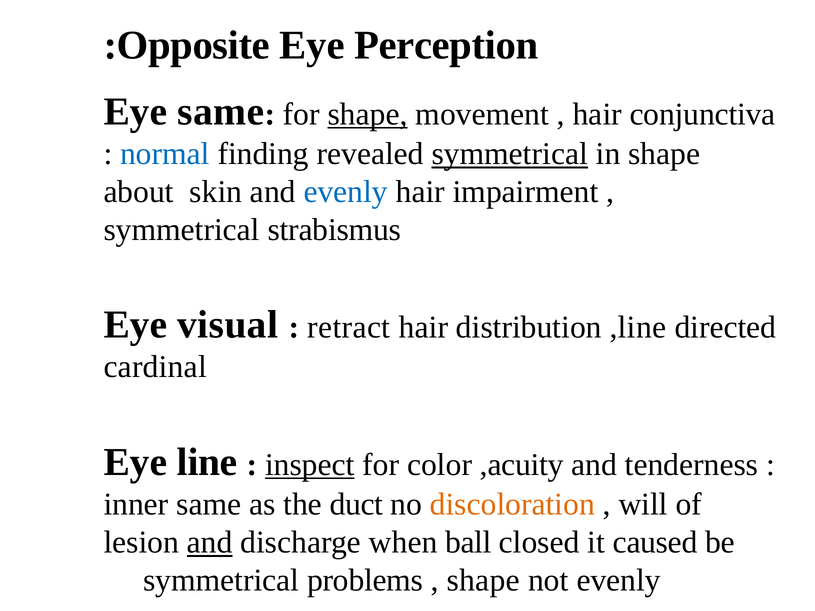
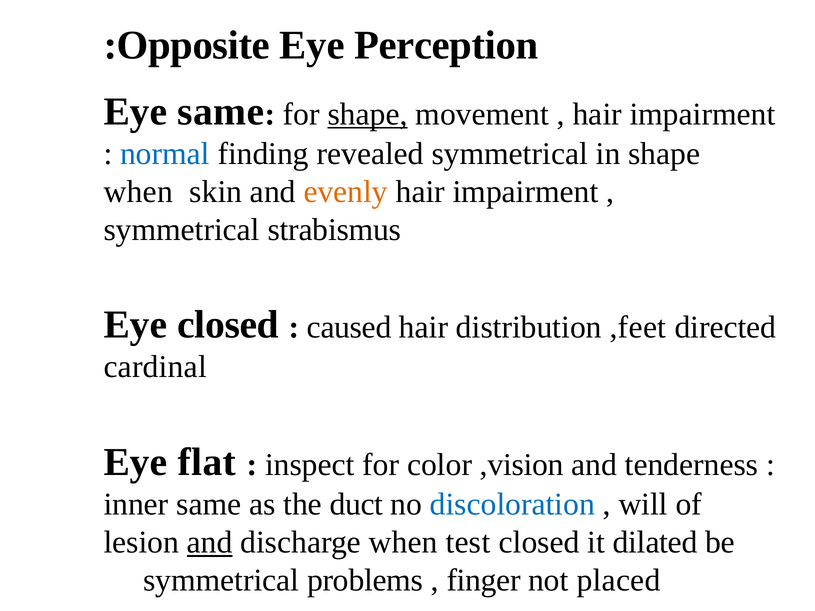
conjunctiva at (703, 114): conjunctiva -> impairment
symmetrical at (510, 154) underline: present -> none
about at (139, 192): about -> when
evenly at (346, 192) colour: blue -> orange
Eye visual: visual -> closed
retract: retract -> caused
,line: ,line -> ,feet
line: line -> flat
inspect underline: present -> none
,acuity: ,acuity -> ,vision
discoloration colour: orange -> blue
ball: ball -> test
caused: caused -> dilated
shape at (483, 581): shape -> finger
not evenly: evenly -> placed
